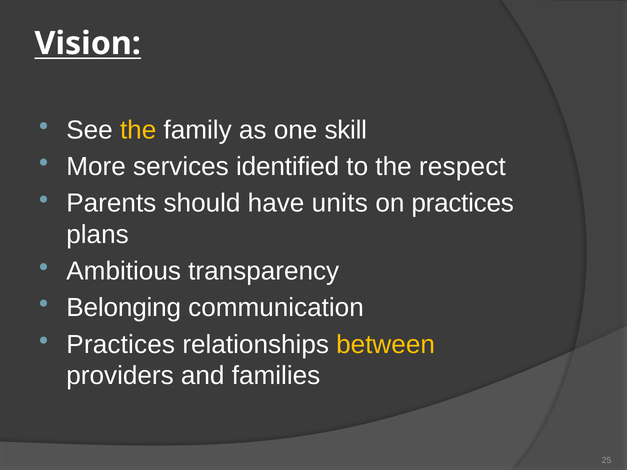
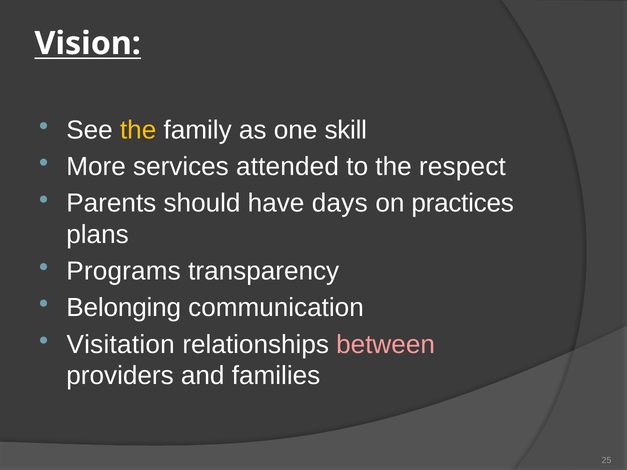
identified: identified -> attended
units: units -> days
Ambitious: Ambitious -> Programs
Practices at (121, 345): Practices -> Visitation
between colour: yellow -> pink
